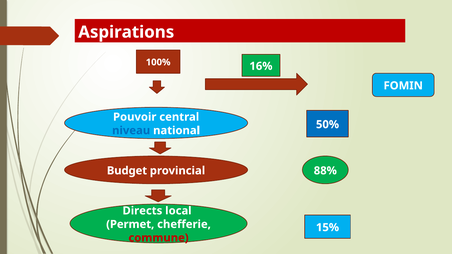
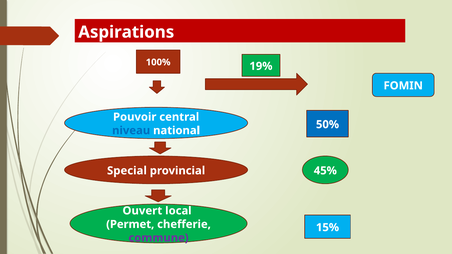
16%: 16% -> 19%
Budget: Budget -> Special
88%: 88% -> 45%
Directs: Directs -> Ouvert
commune colour: red -> purple
